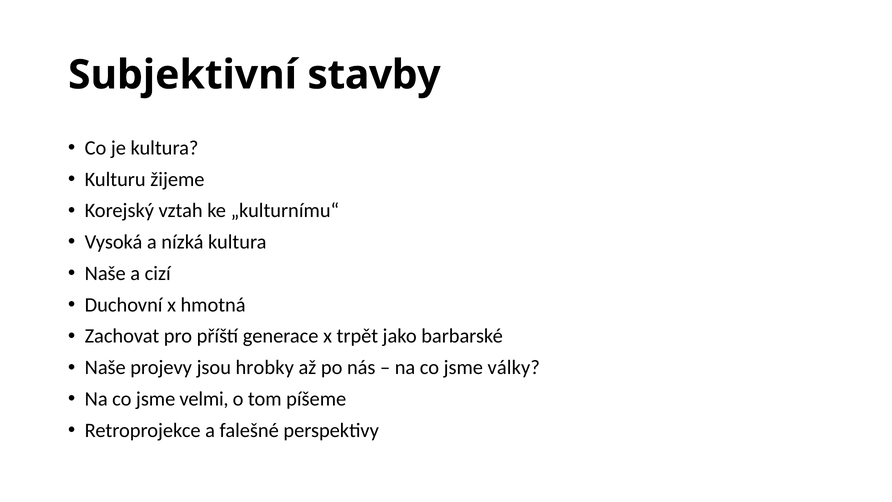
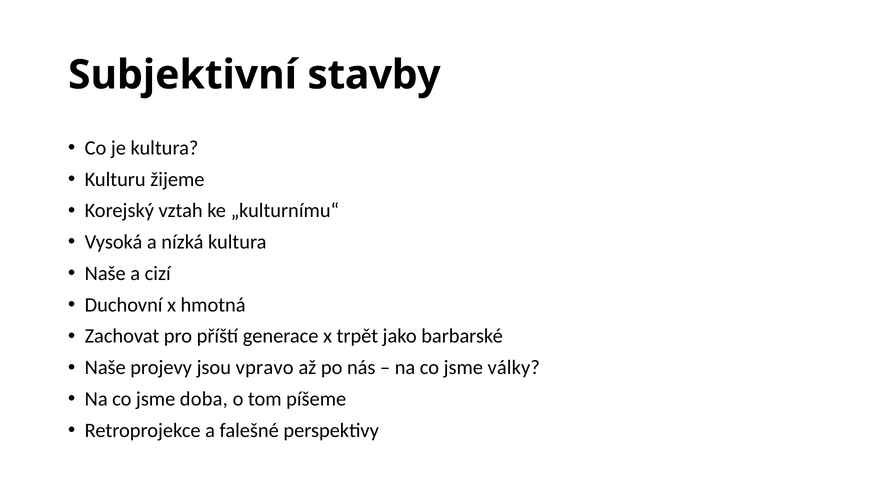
hrobky: hrobky -> vpravo
velmi: velmi -> doba
